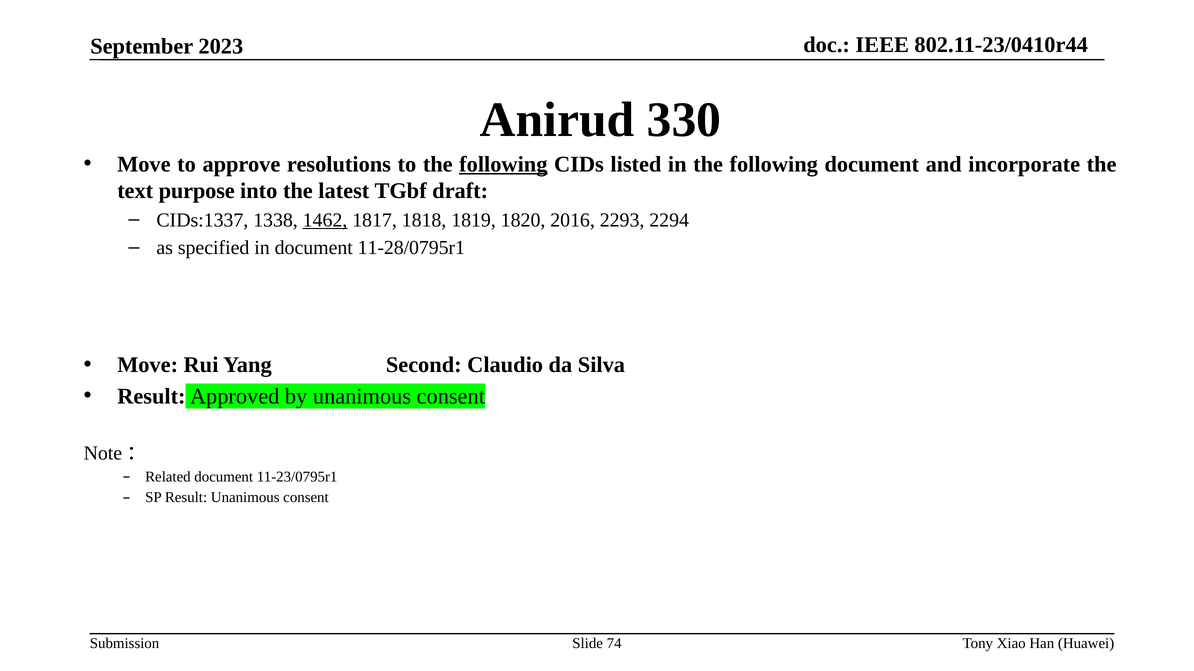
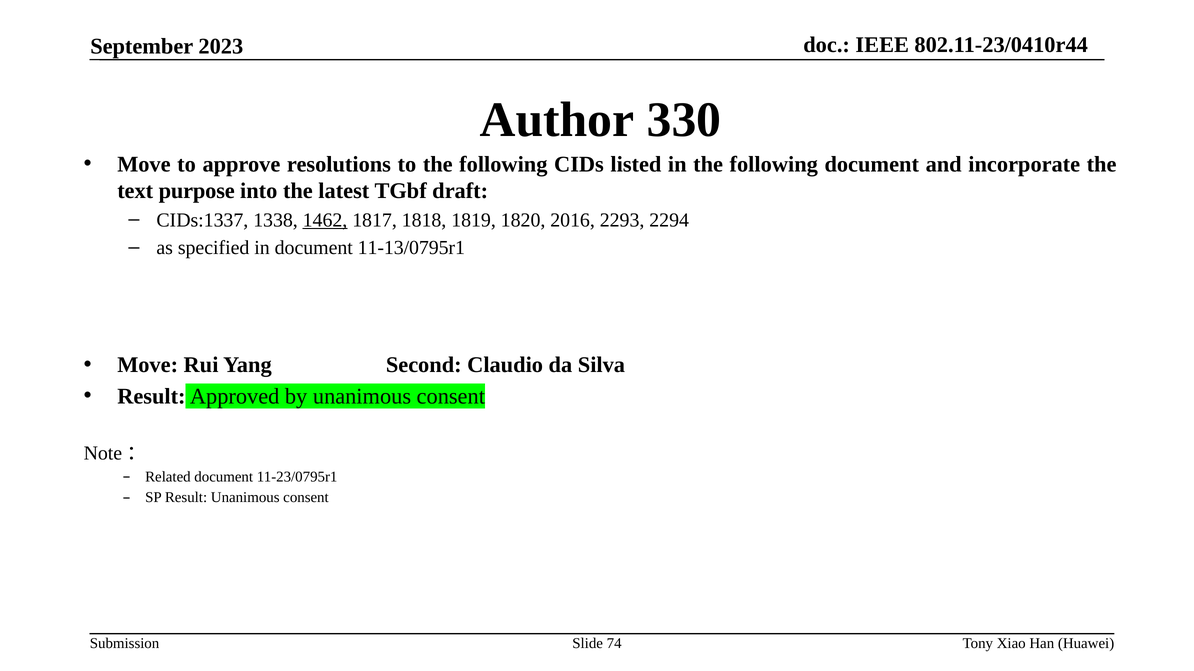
Anirud: Anirud -> Author
following at (503, 164) underline: present -> none
11-28/0795r1: 11-28/0795r1 -> 11-13/0795r1
